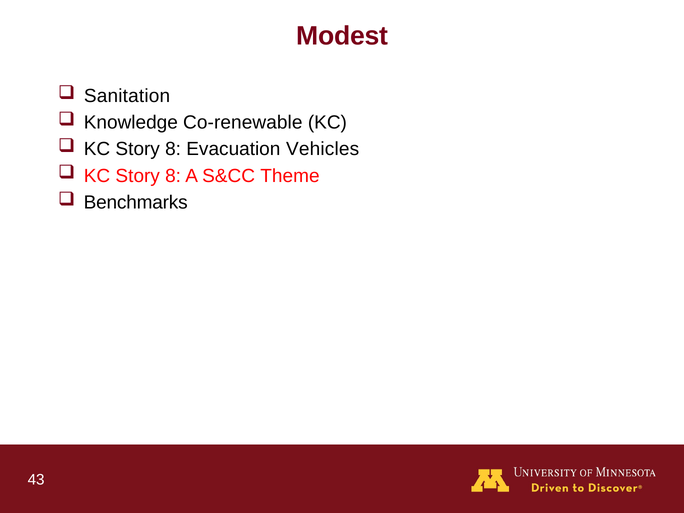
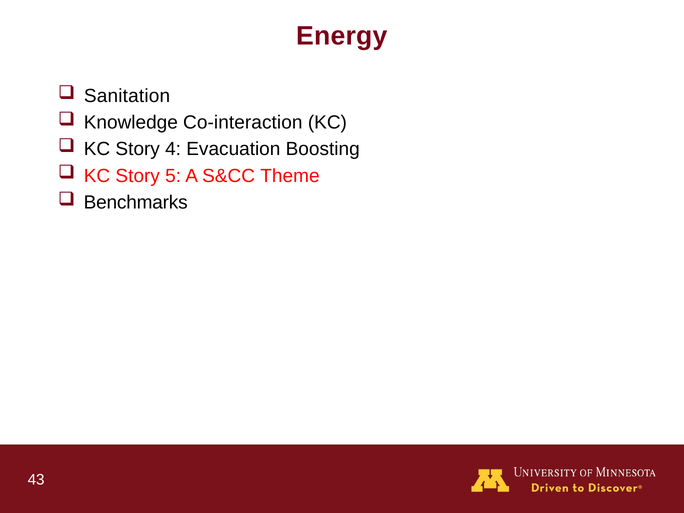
Modest: Modest -> Energy
Co-renewable: Co-renewable -> Co-interaction
8 at (173, 149): 8 -> 4
Vehicles: Vehicles -> Boosting
8 at (173, 176): 8 -> 5
